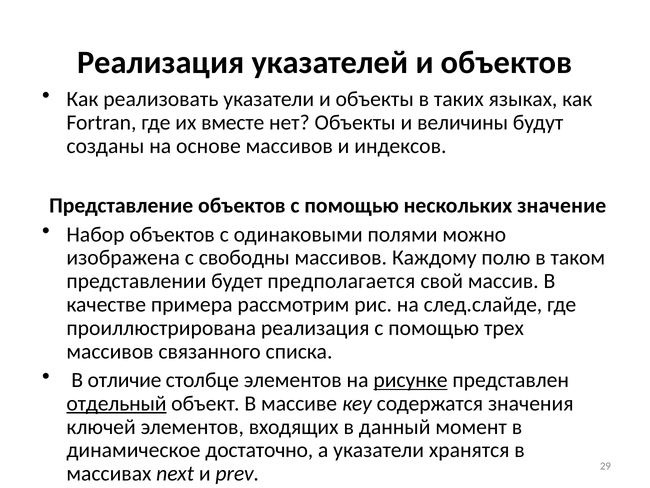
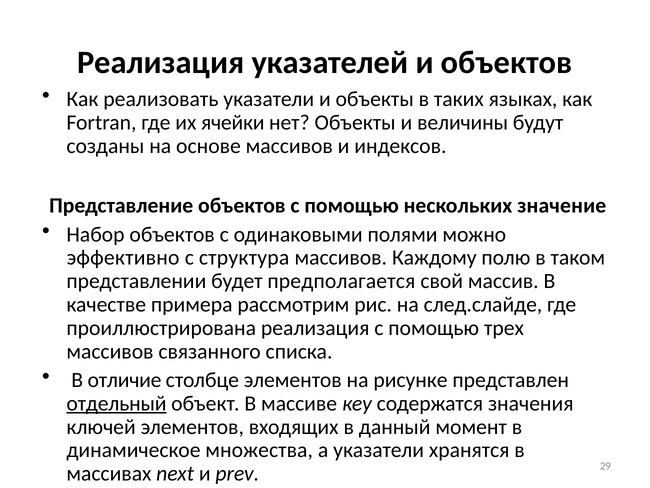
вместе: вместе -> ячейки
изображена: изображена -> эффективно
свободны: свободны -> структура
рисунке underline: present -> none
достаточно: достаточно -> множества
